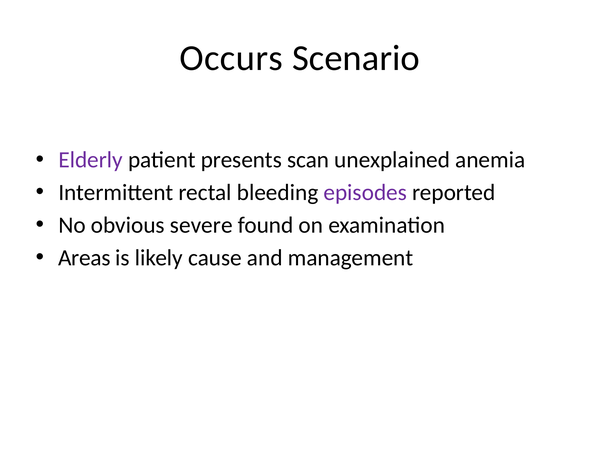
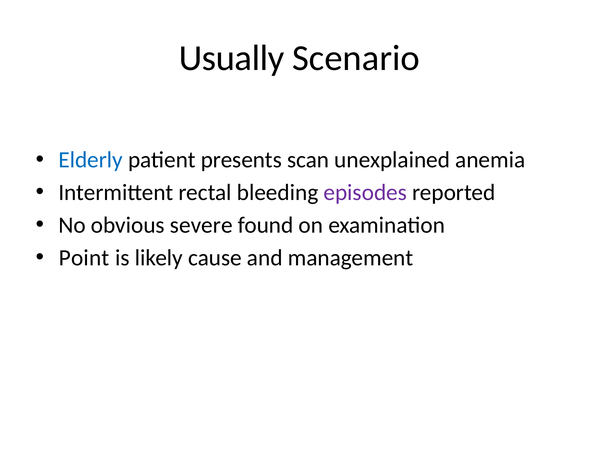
Occurs: Occurs -> Usually
Elderly colour: purple -> blue
Areas: Areas -> Point
